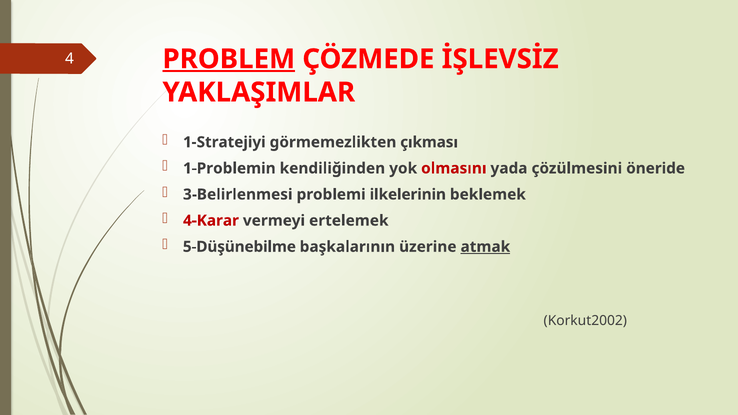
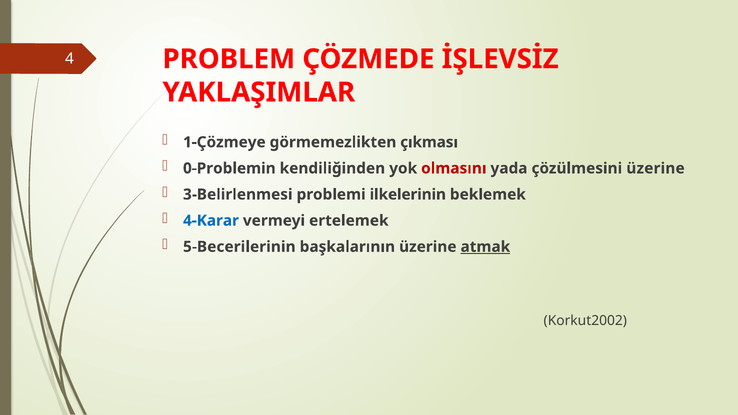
PROBLEM underline: present -> none
1-Stratejiyi: 1-Stratejiyi -> 1-Çözmeye
1-Problemin: 1-Problemin -> 0-Problemin
çözülmesini öneride: öneride -> üzerine
4-Karar colour: red -> blue
5-Düşünebilme: 5-Düşünebilme -> 5-Becerilerinin
